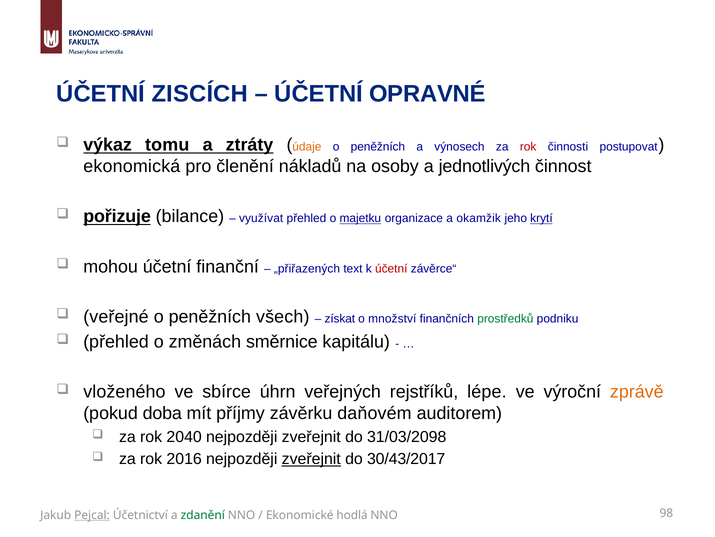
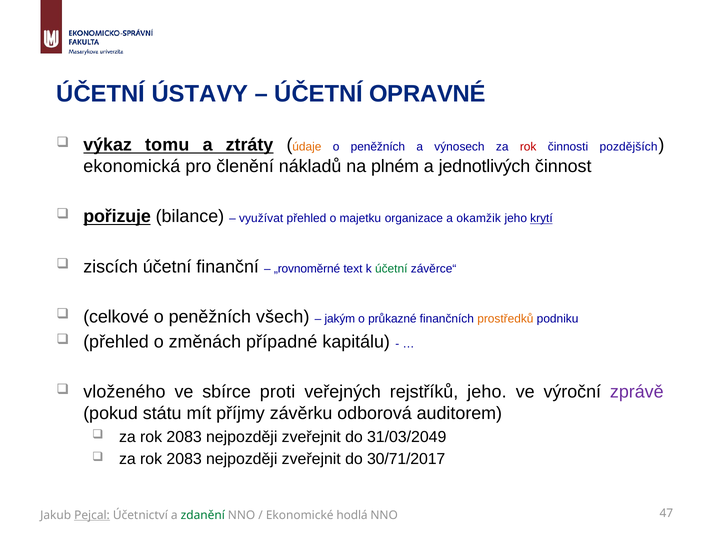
ZISCÍCH: ZISCÍCH -> ÚSTAVY
postupovat: postupovat -> pozdějších
osoby: osoby -> plném
majetku underline: present -> none
mohou: mohou -> ziscích
„přiřazených: „přiřazených -> „rovnoměrné
účetní at (391, 268) colour: red -> green
veřejné: veřejné -> celkové
získat: získat -> jakým
množství: množství -> průkazné
prostředků colour: green -> orange
směrnice: směrnice -> případné
úhrn: úhrn -> proti
rejstříků lépe: lépe -> jeho
zprávě colour: orange -> purple
doba: doba -> státu
daňovém: daňovém -> odborová
2040 at (184, 436): 2040 -> 2083
31/03/2098: 31/03/2098 -> 31/03/2049
2016 at (184, 458): 2016 -> 2083
zveřejnit at (311, 458) underline: present -> none
30/43/2017: 30/43/2017 -> 30/71/2017
98: 98 -> 47
